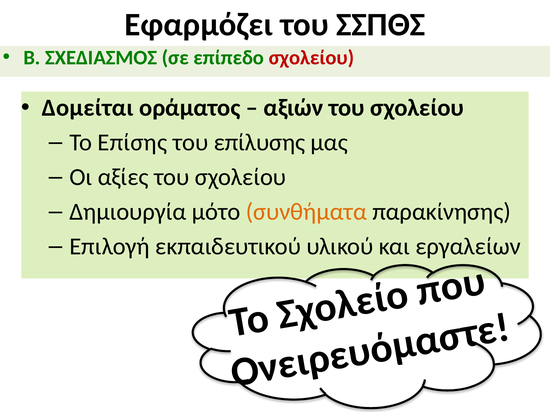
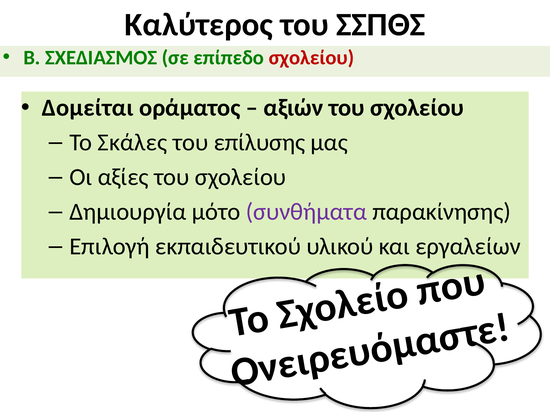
Εφαρμόζει: Εφαρμόζει -> Καλύτερος
Επίσης: Επίσης -> Σκάλες
συνθήματα colour: orange -> purple
